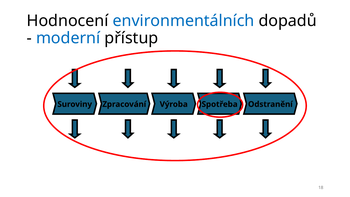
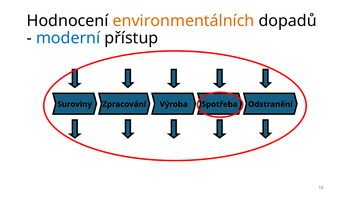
environmentálních colour: blue -> orange
